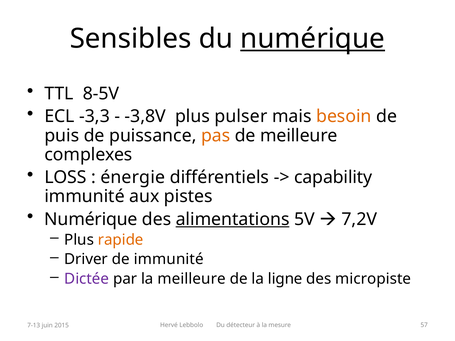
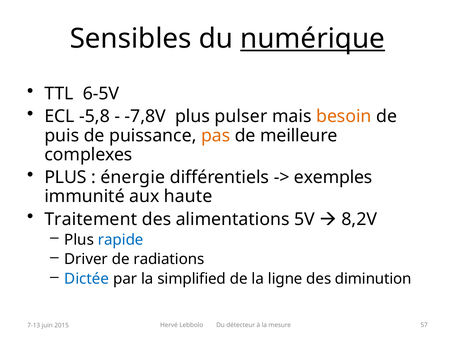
8-5V: 8-5V -> 6-5V
-3,3: -3,3 -> -5,8
-3,8V: -3,8V -> -7,8V
LOSS at (65, 177): LOSS -> PLUS
capability: capability -> exemples
pistes: pistes -> haute
Numérique at (91, 219): Numérique -> Traitement
alimentations underline: present -> none
7,2V: 7,2V -> 8,2V
rapide colour: orange -> blue
de immunité: immunité -> radiations
Dictée colour: purple -> blue
la meilleure: meilleure -> simplified
micropiste: micropiste -> diminution
